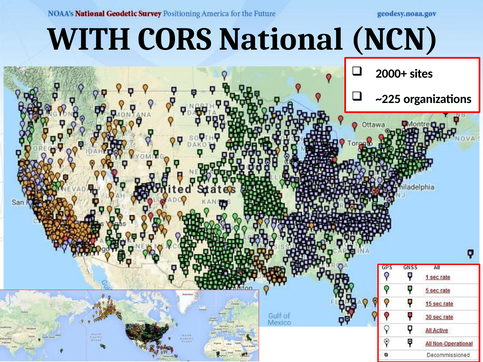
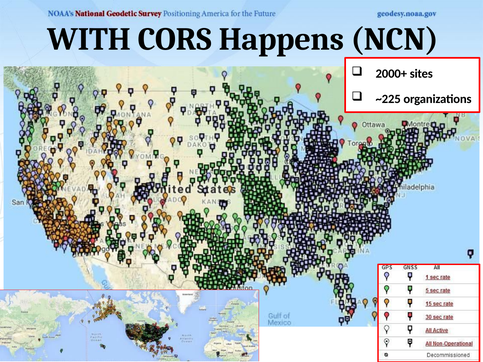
National: National -> Happens
